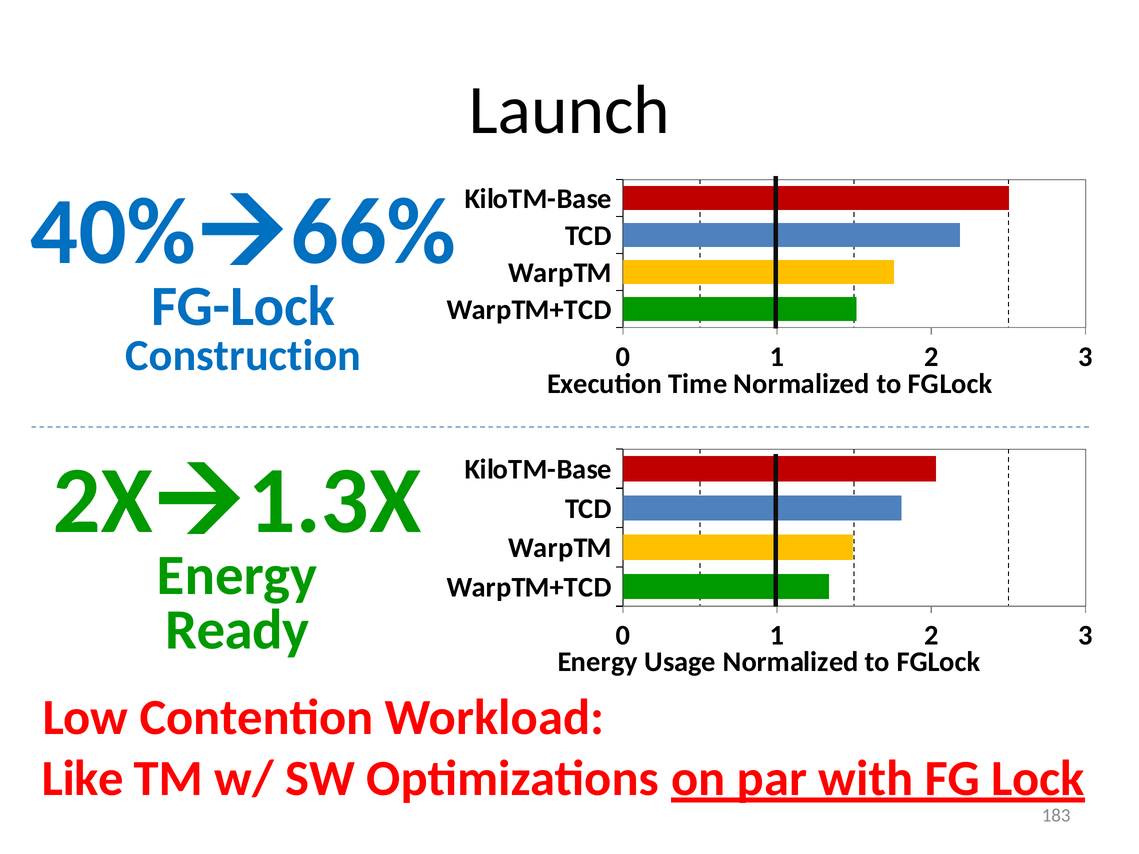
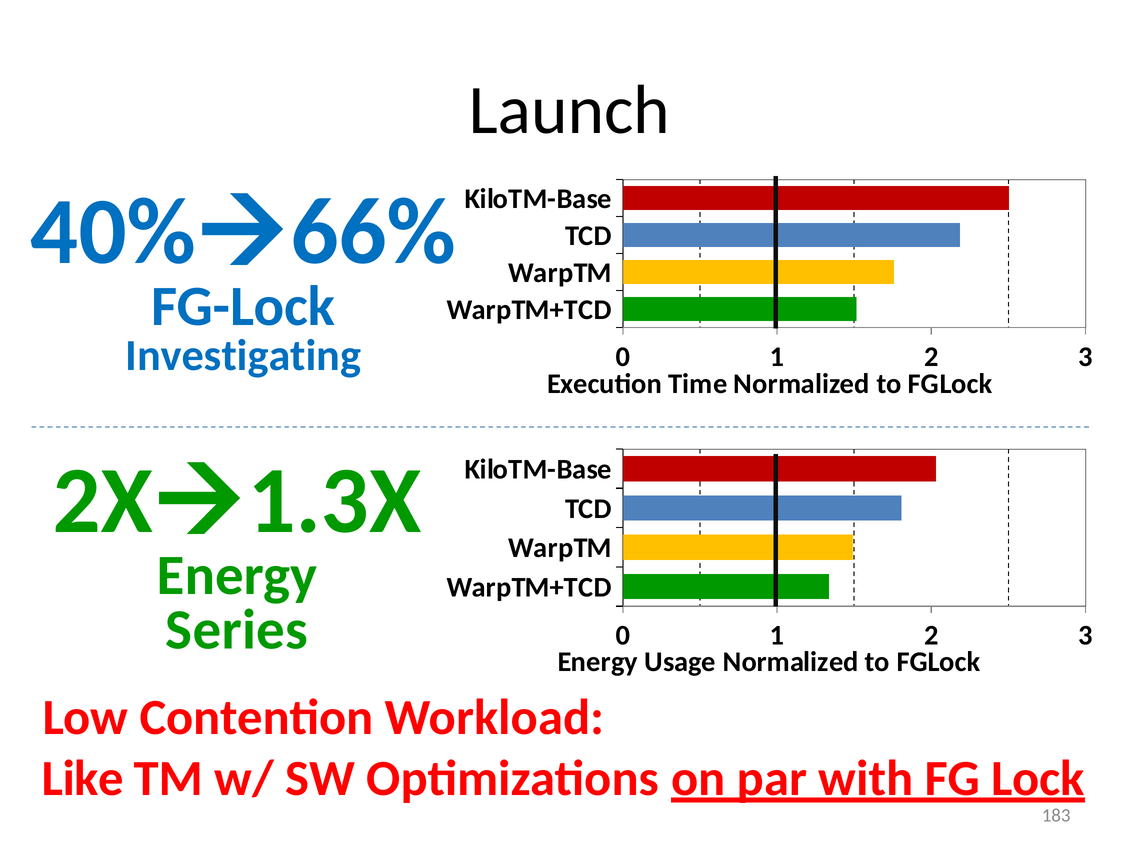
Construction: Construction -> Investigating
Ready: Ready -> Series
